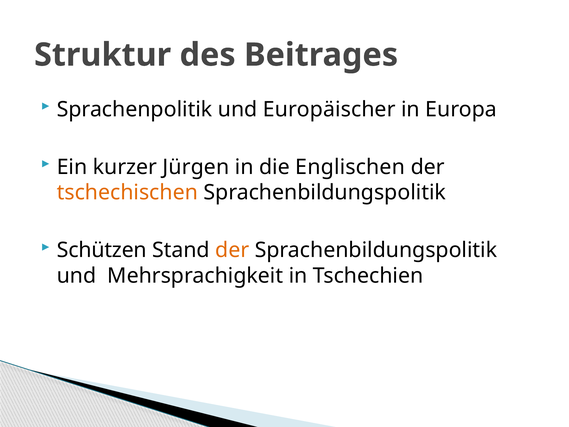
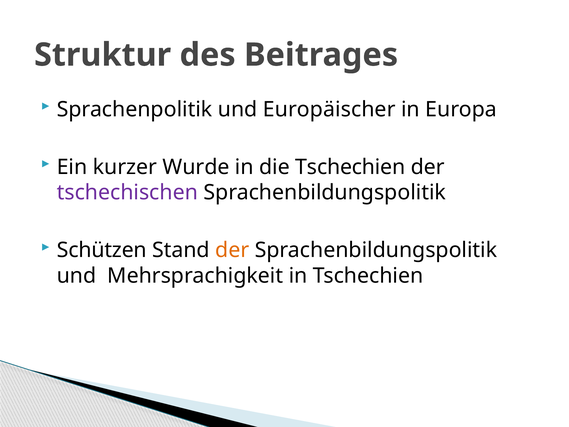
Jürgen: Jürgen -> Wurde
die Englischen: Englischen -> Tschechien
tschechischen colour: orange -> purple
